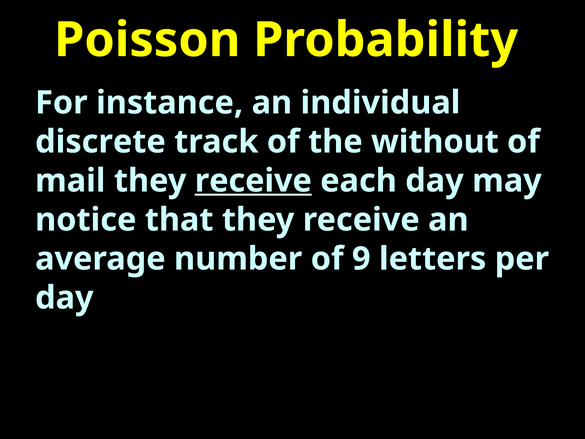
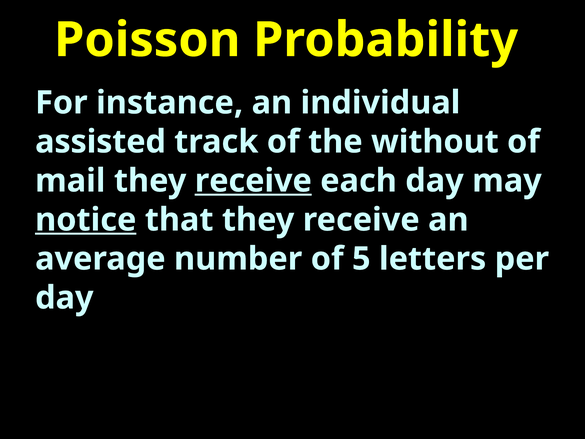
discrete: discrete -> assisted
notice underline: none -> present
9: 9 -> 5
